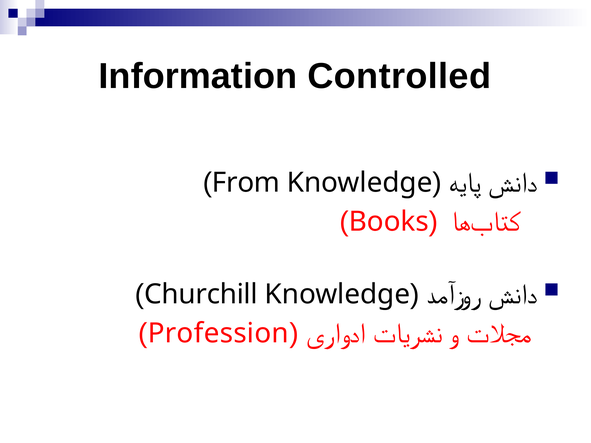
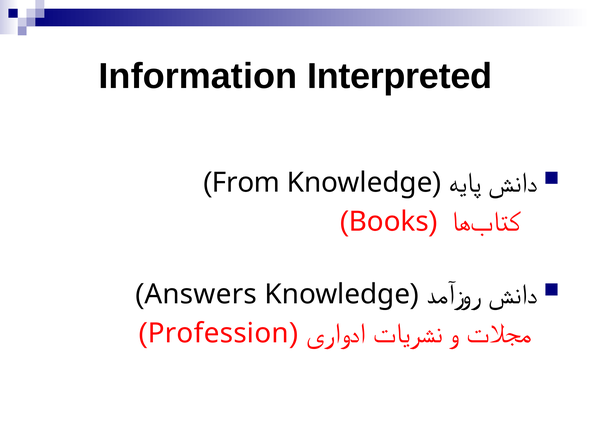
Controlled: Controlled -> Interpreted
Churchill: Churchill -> Answers
